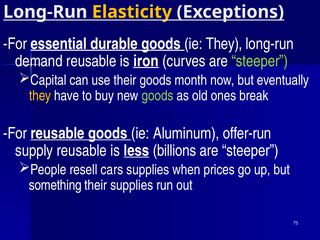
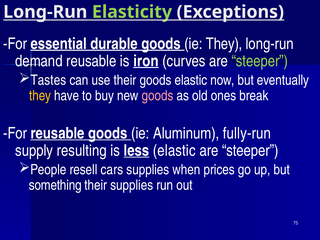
Elasticity colour: yellow -> light green
Capital: Capital -> Tastes
goods month: month -> elastic
goods at (157, 96) colour: light green -> pink
offer-run: offer-run -> fully-run
supply reusable: reusable -> resulting
less billions: billions -> elastic
